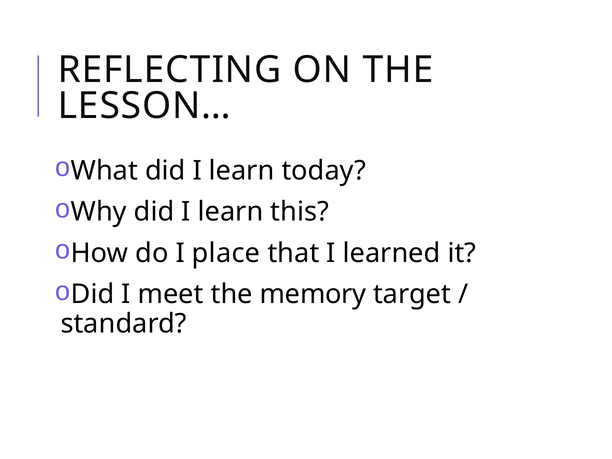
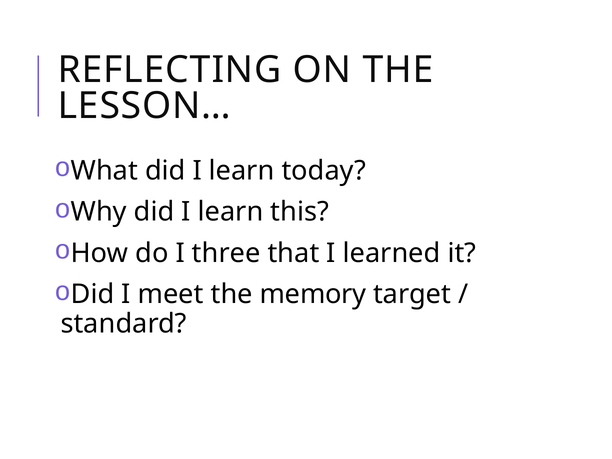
place: place -> three
